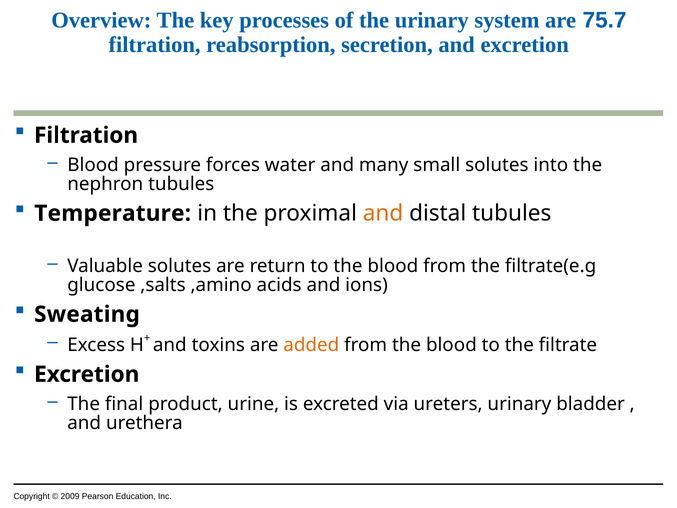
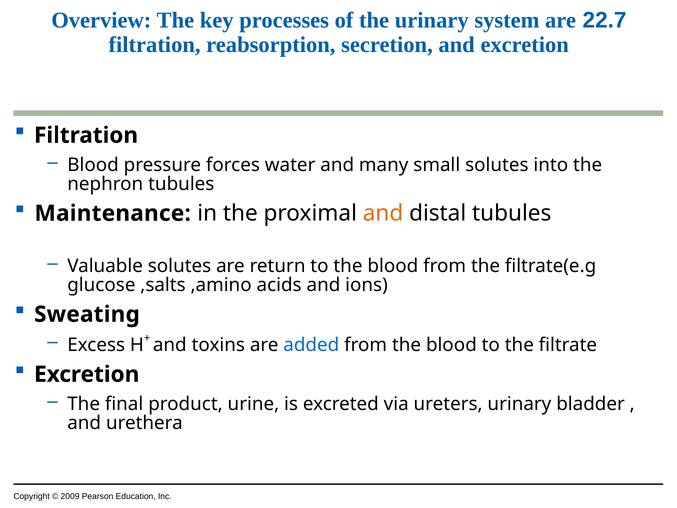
75.7: 75.7 -> 22.7
Temperature: Temperature -> Maintenance
added colour: orange -> blue
